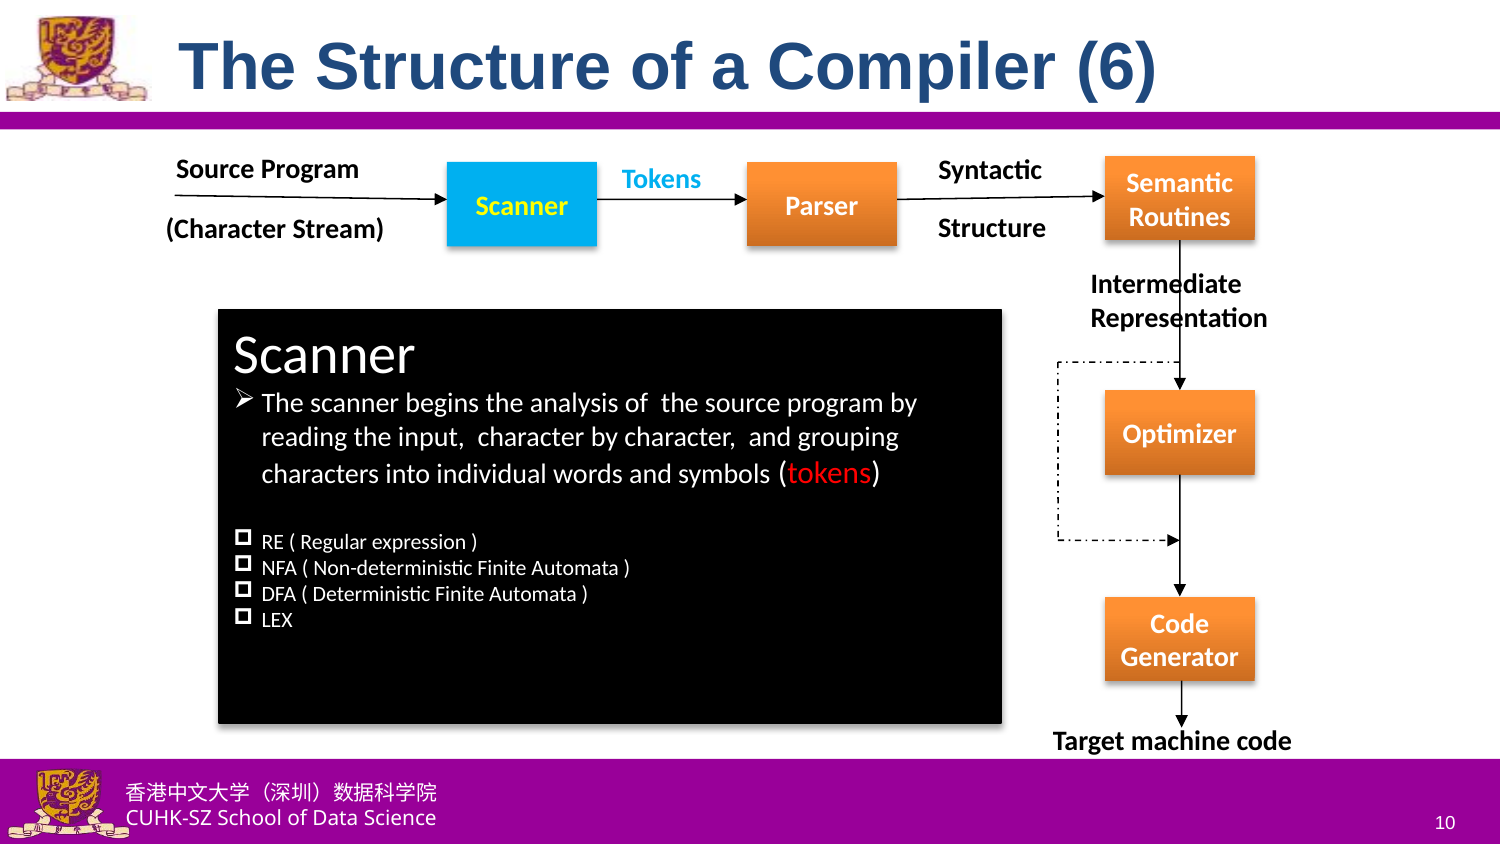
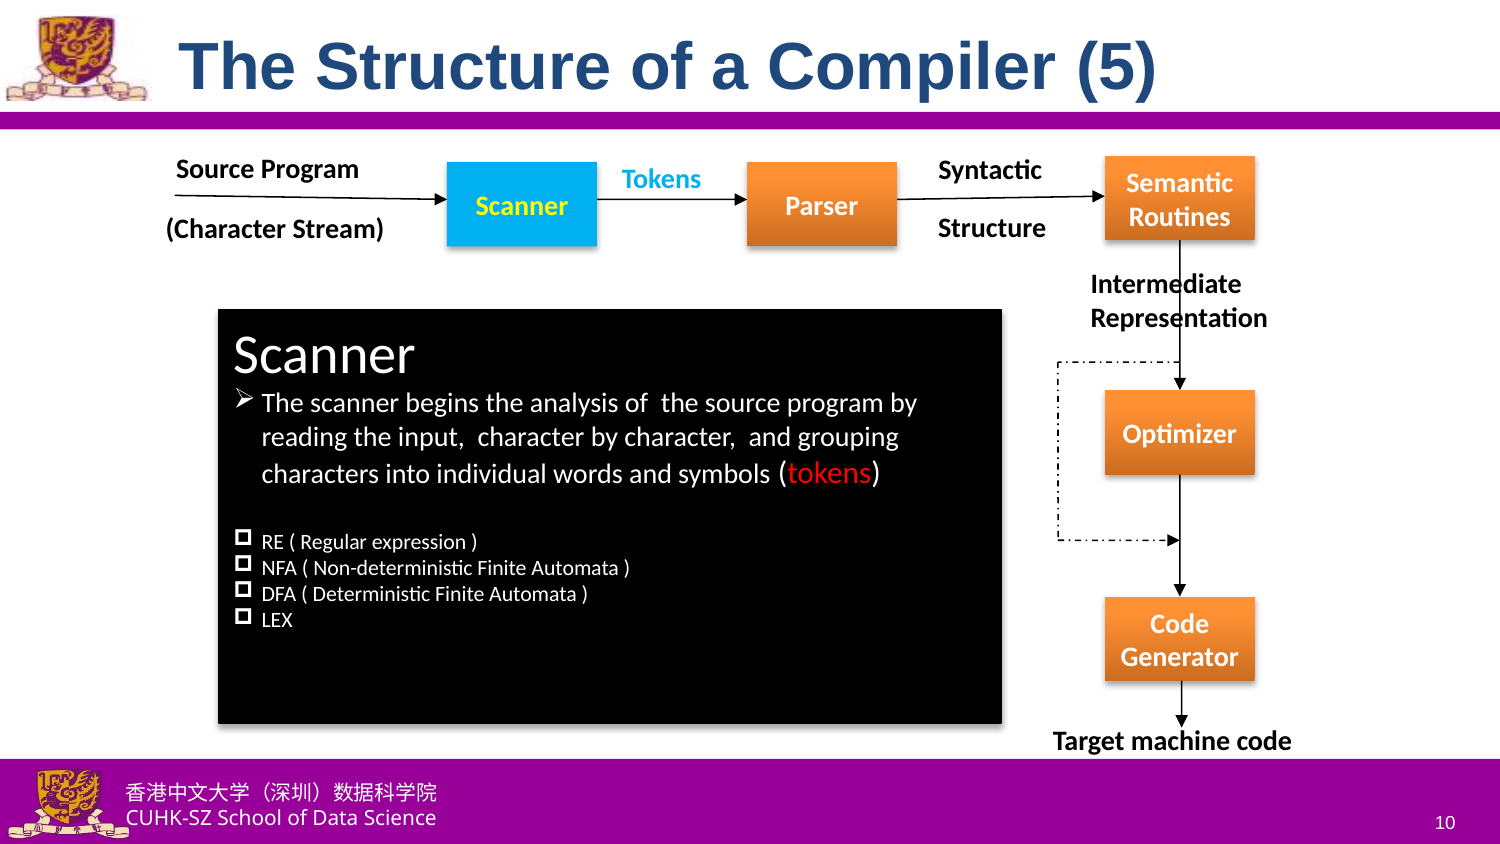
6: 6 -> 5
